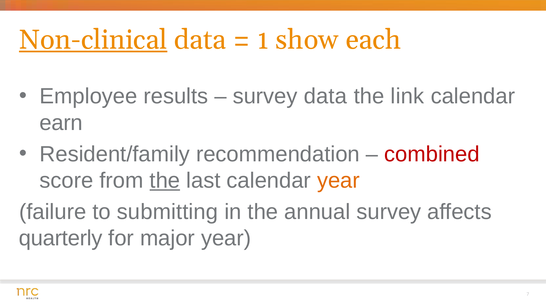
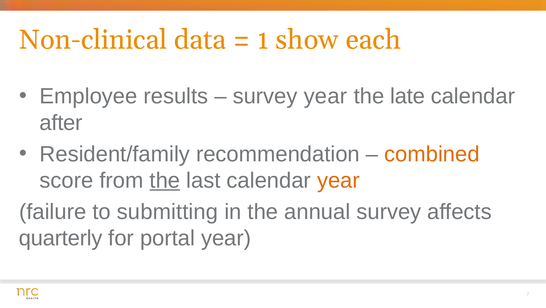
Non-clinical underline: present -> none
survey data: data -> year
link: link -> late
earn: earn -> after
combined colour: red -> orange
major: major -> portal
